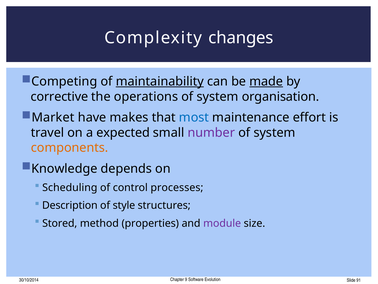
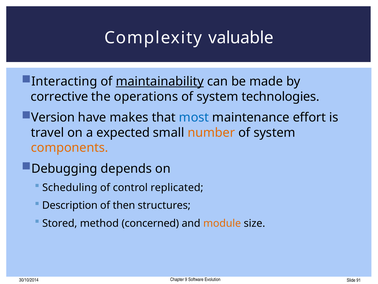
changes: changes -> valuable
Competing: Competing -> Interacting
made underline: present -> none
organisation: organisation -> technologies
Market: Market -> Version
number colour: purple -> orange
Knowledge: Knowledge -> Debugging
processes: processes -> replicated
style: style -> then
properties: properties -> concerned
module colour: purple -> orange
